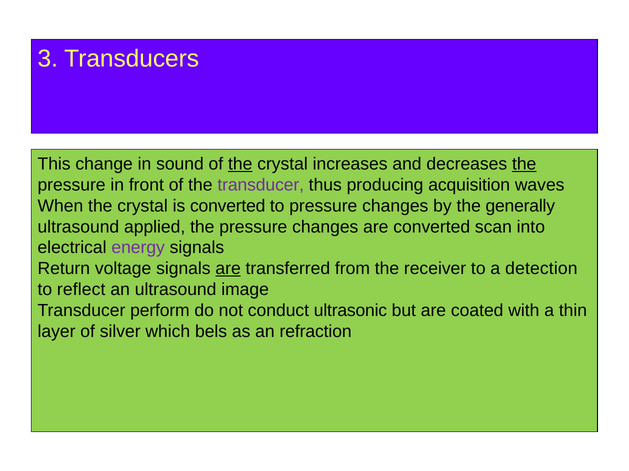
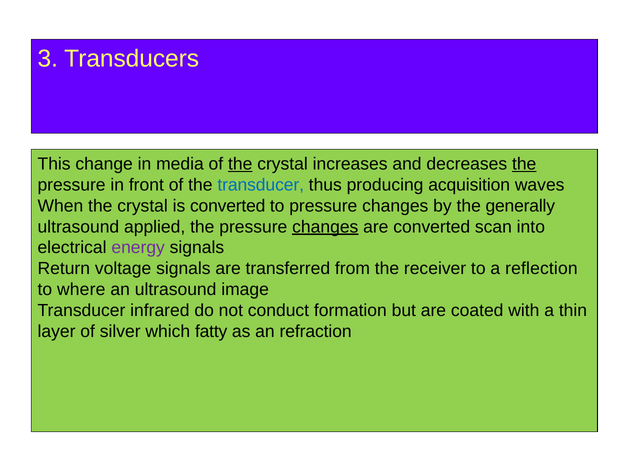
sound: sound -> media
transducer at (261, 185) colour: purple -> blue
changes at (325, 227) underline: none -> present
are at (228, 269) underline: present -> none
detection: detection -> reflection
reflect: reflect -> where
perform: perform -> infrared
ultrasonic: ultrasonic -> formation
bels: bels -> fatty
